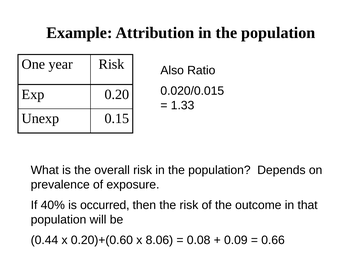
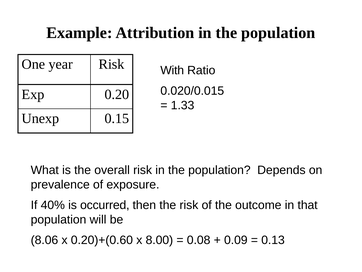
Also: Also -> With
0.44: 0.44 -> 8.06
8.06: 8.06 -> 8.00
0.66: 0.66 -> 0.13
